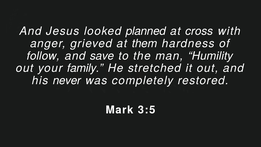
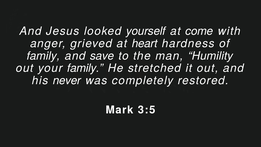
planned: planned -> yourself
cross: cross -> come
them: them -> heart
follow at (43, 56): follow -> family
